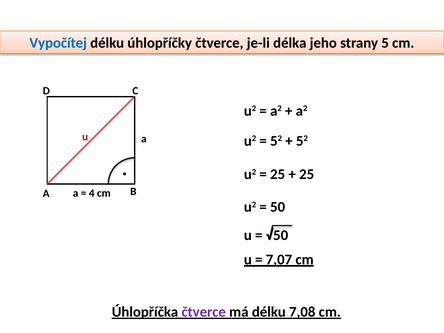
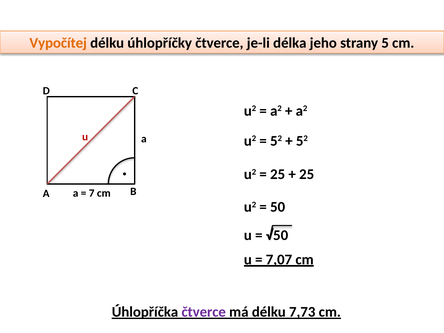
Vypočítej colour: blue -> orange
4: 4 -> 7
7,08: 7,08 -> 7,73
